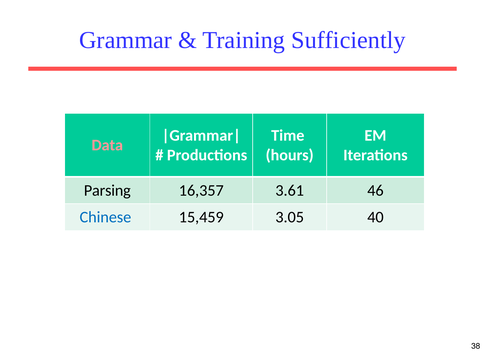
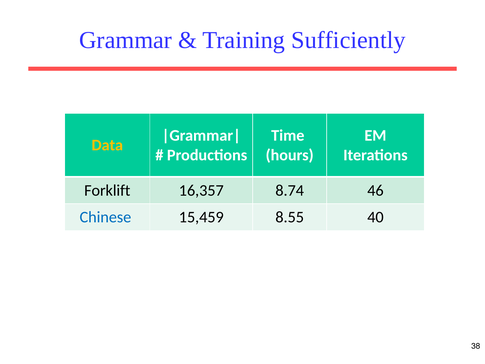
Data at (107, 145) colour: pink -> yellow
Parsing: Parsing -> Forklift
3.61: 3.61 -> 8.74
3.05: 3.05 -> 8.55
